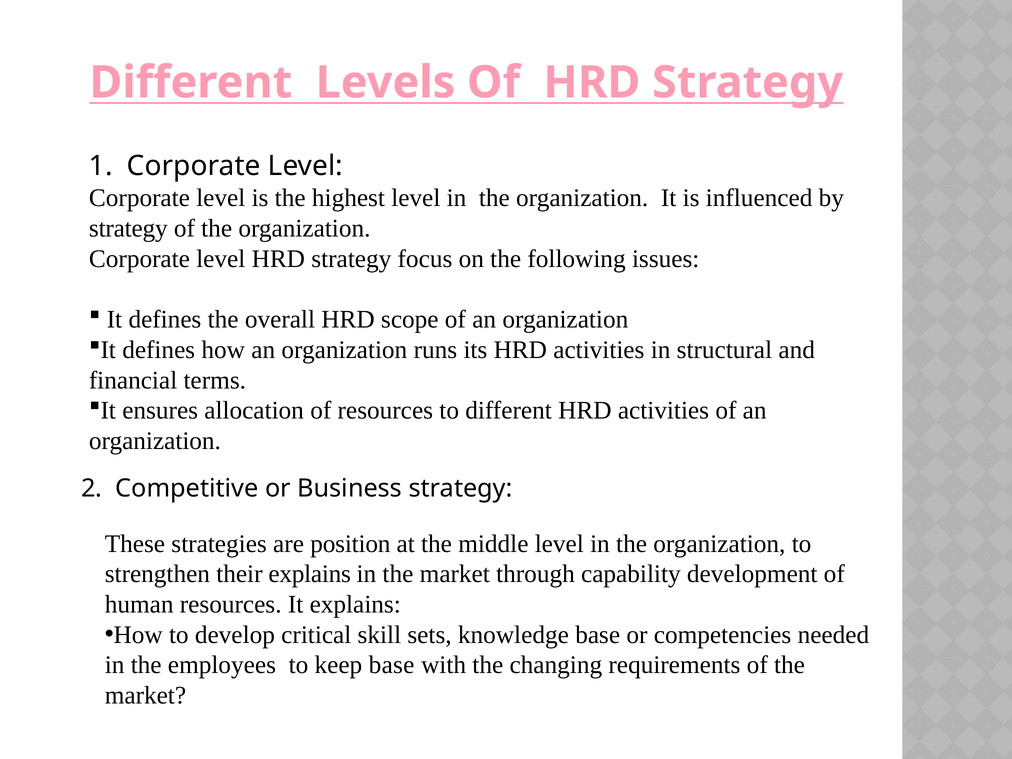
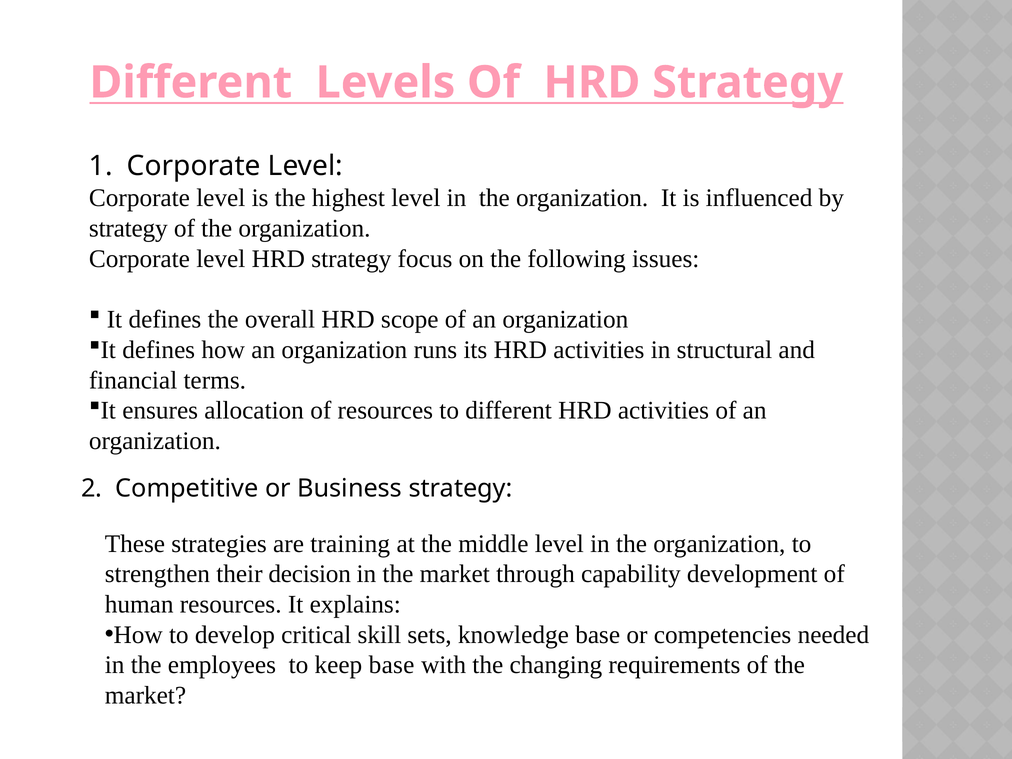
position: position -> training
their explains: explains -> decision
